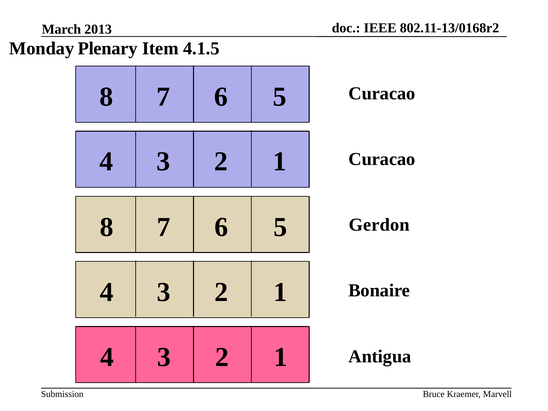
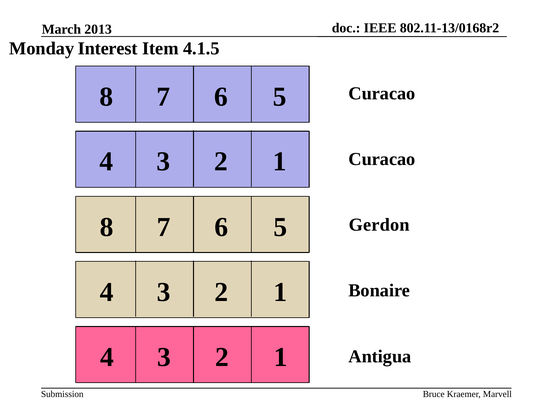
Plenary: Plenary -> Interest
